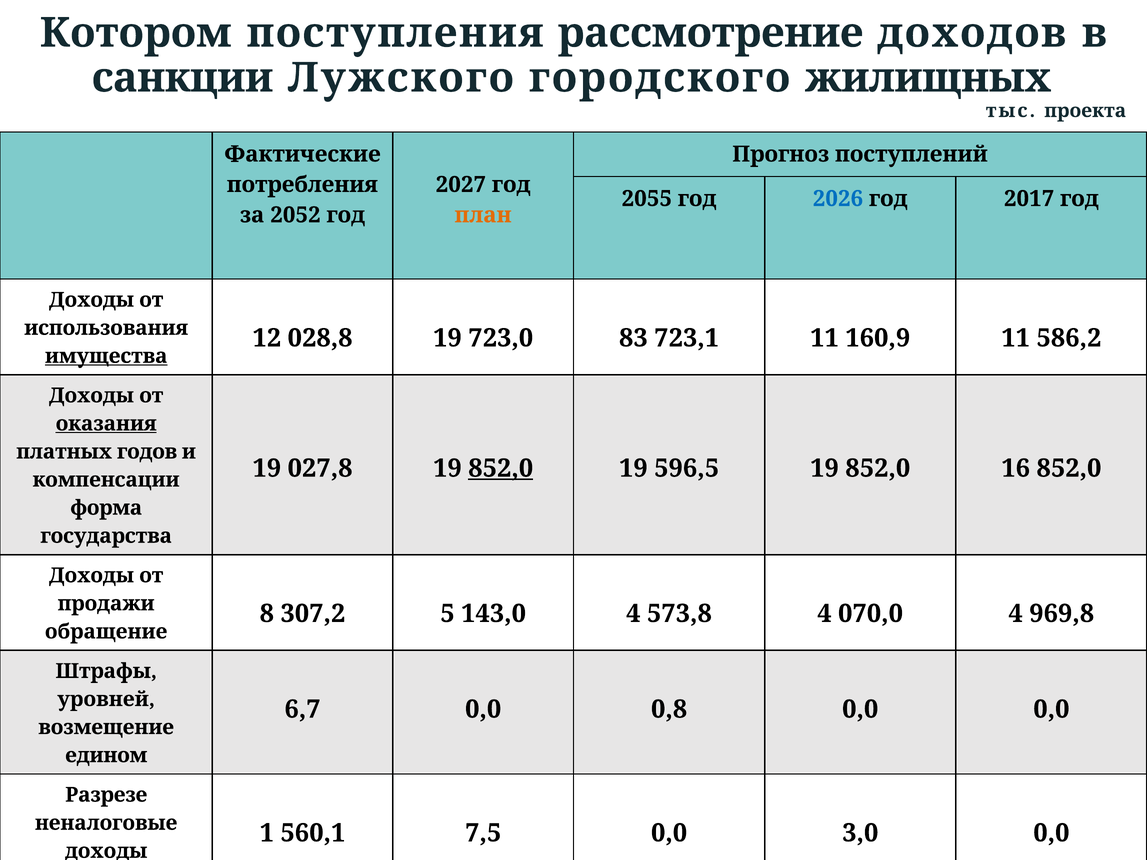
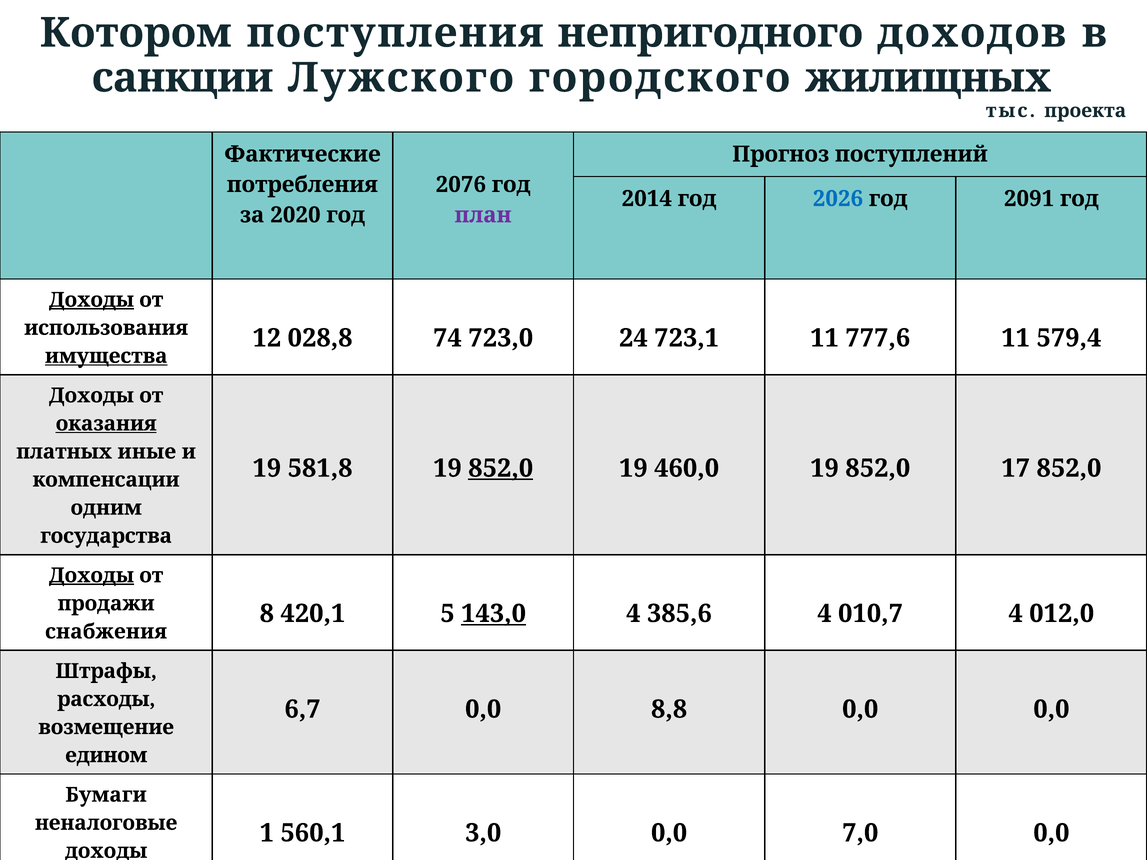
рассмотрение: рассмотрение -> непригодного
2027: 2027 -> 2076
2055: 2055 -> 2014
2017: 2017 -> 2091
2052: 2052 -> 2020
план colour: orange -> purple
Доходы at (92, 300) underline: none -> present
028,8 19: 19 -> 74
83: 83 -> 24
160,9: 160,9 -> 777,6
586,2: 586,2 -> 579,4
годов: годов -> иные
027,8: 027,8 -> 581,8
596,5: 596,5 -> 460,0
16: 16 -> 17
форма: форма -> одним
Доходы at (92, 576) underline: none -> present
307,2: 307,2 -> 420,1
143,0 underline: none -> present
573,8: 573,8 -> 385,6
070,0: 070,0 -> 010,7
969,8: 969,8 -> 012,0
обращение: обращение -> снабжения
уровней: уровней -> расходы
0,8: 0,8 -> 8,8
Разрезе: Разрезе -> Бумаги
7,5: 7,5 -> 3,0
3,0: 3,0 -> 7,0
